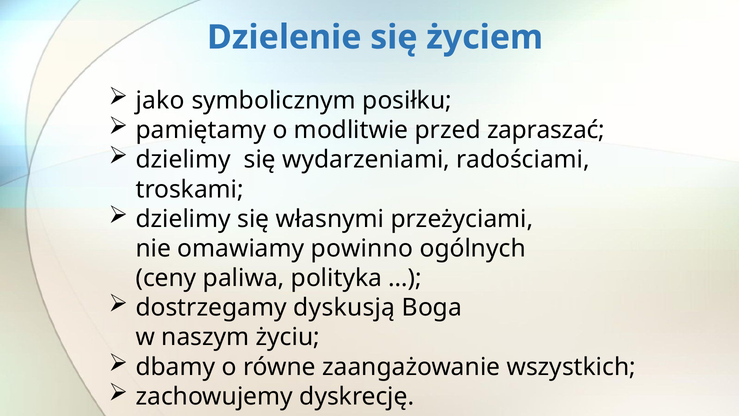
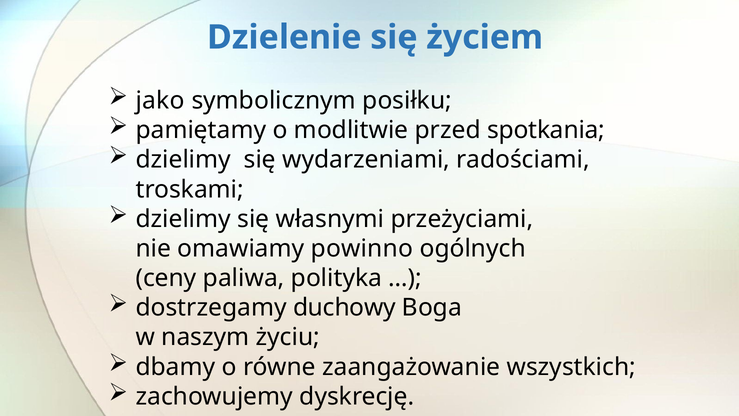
zapraszać: zapraszać -> spotkania
dyskusją: dyskusją -> duchowy
